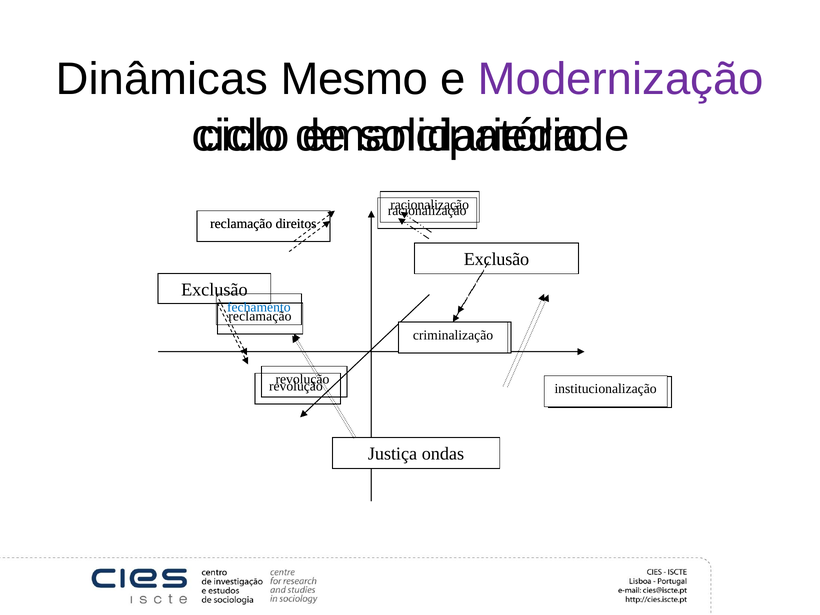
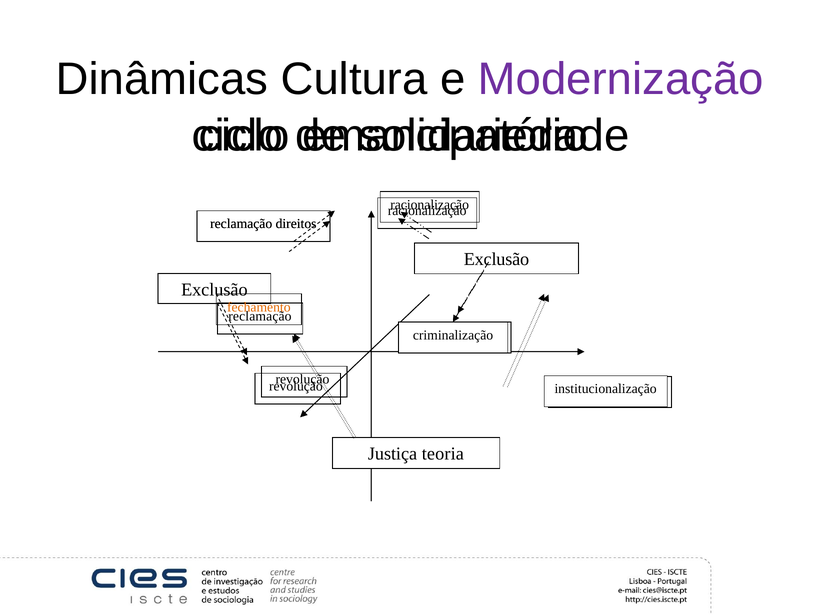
Mesmo: Mesmo -> Cultura
fechamento colour: blue -> orange
ondas: ondas -> teoria
